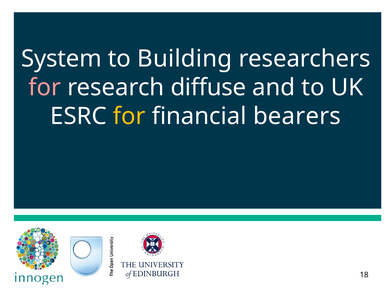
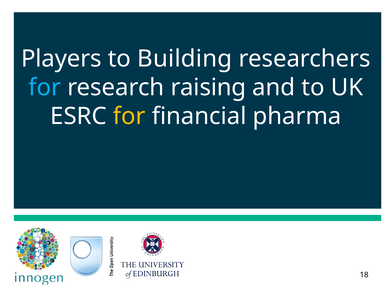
System: System -> Players
for at (45, 88) colour: pink -> light blue
diffuse: diffuse -> raising
bearers: bearers -> pharma
